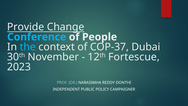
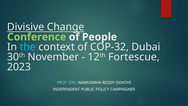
Provide: Provide -> Divisive
Conference colour: light blue -> light green
COP-37: COP-37 -> COP-32
